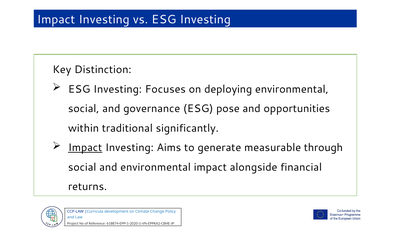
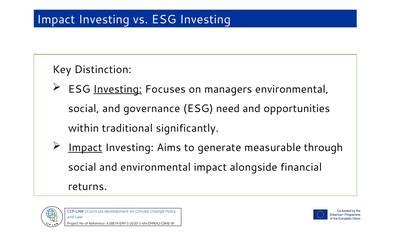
Investing at (118, 89) underline: none -> present
deploying: deploying -> managers
pose: pose -> need
